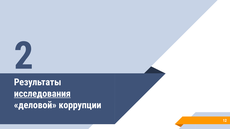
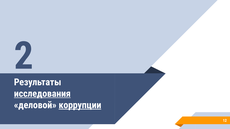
коррупции underline: none -> present
